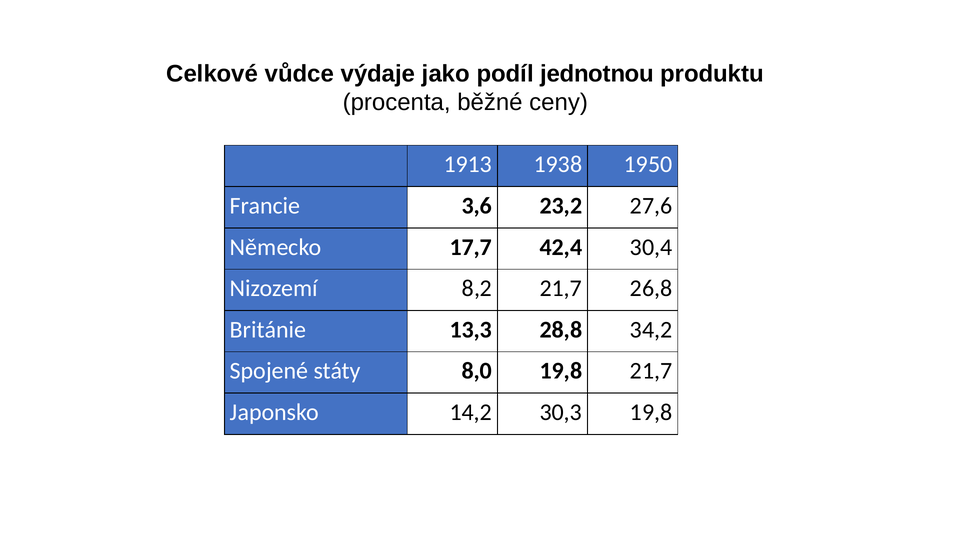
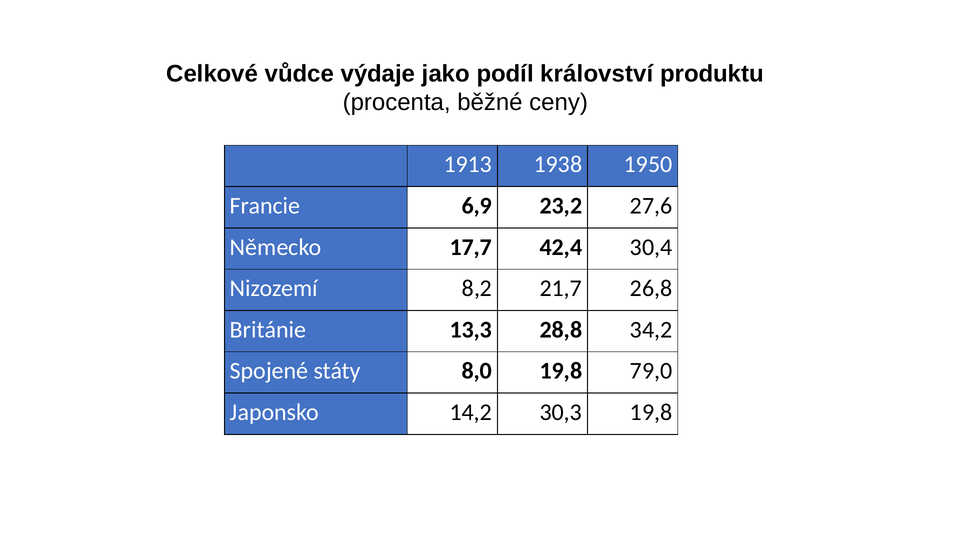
jednotnou: jednotnou -> království
3,6: 3,6 -> 6,9
19,8 21,7: 21,7 -> 79,0
